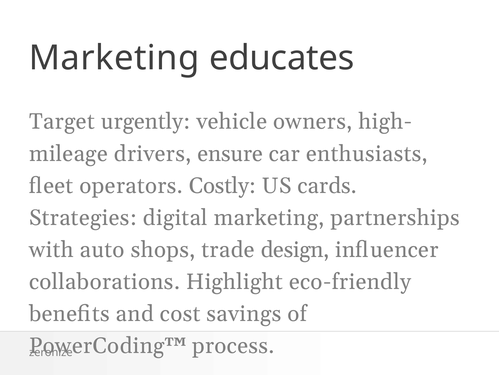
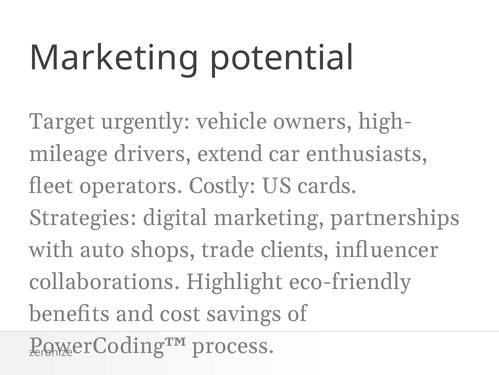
educates: educates -> potential
ensure: ensure -> extend
design: design -> clients
